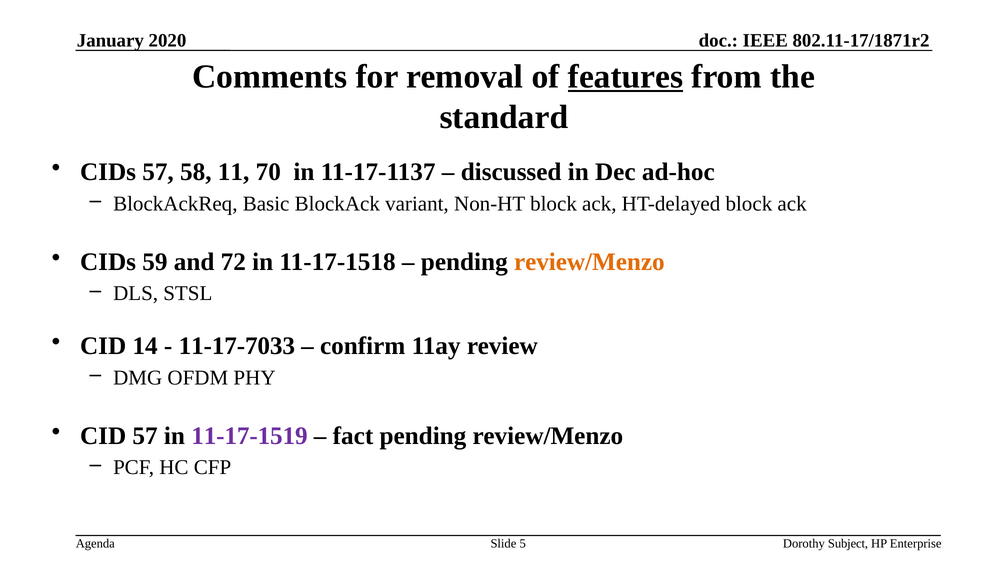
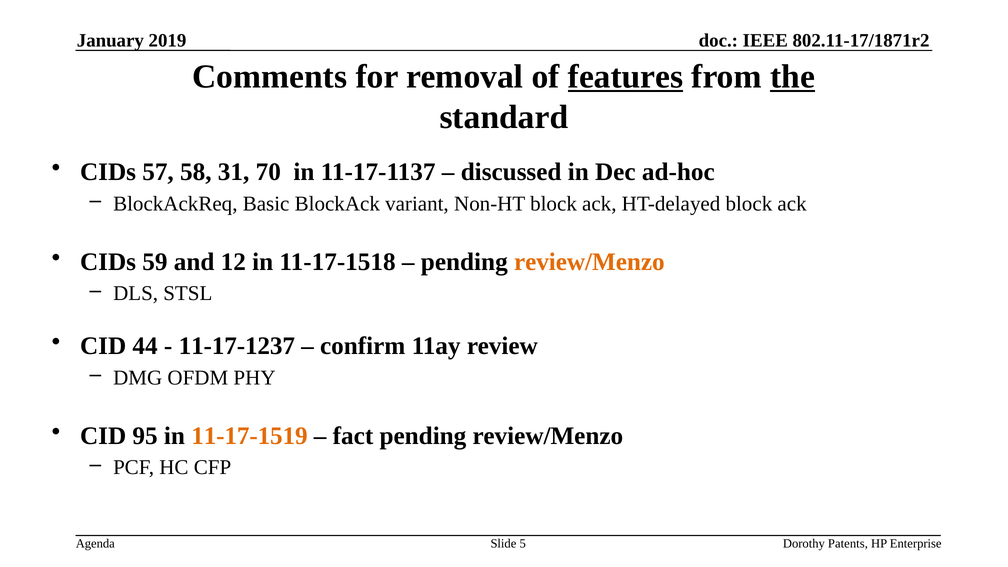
2020: 2020 -> 2019
the underline: none -> present
11: 11 -> 31
72: 72 -> 12
14: 14 -> 44
11-17-7033: 11-17-7033 -> 11-17-1237
CID 57: 57 -> 95
11-17-1519 colour: purple -> orange
Subject: Subject -> Patents
